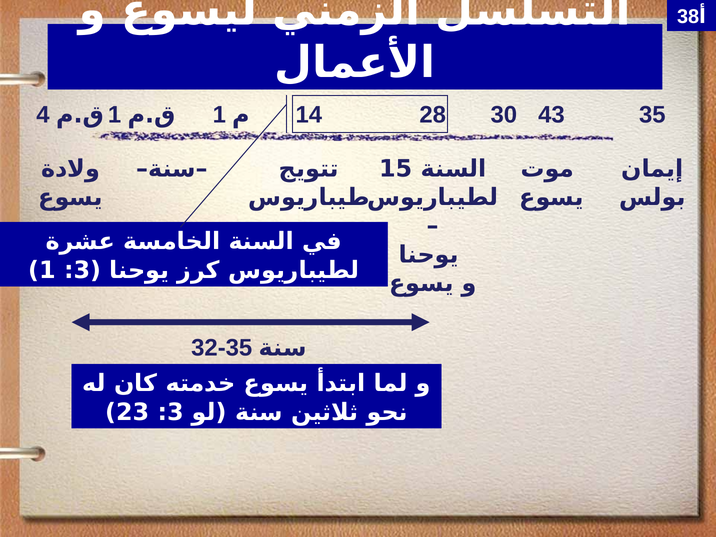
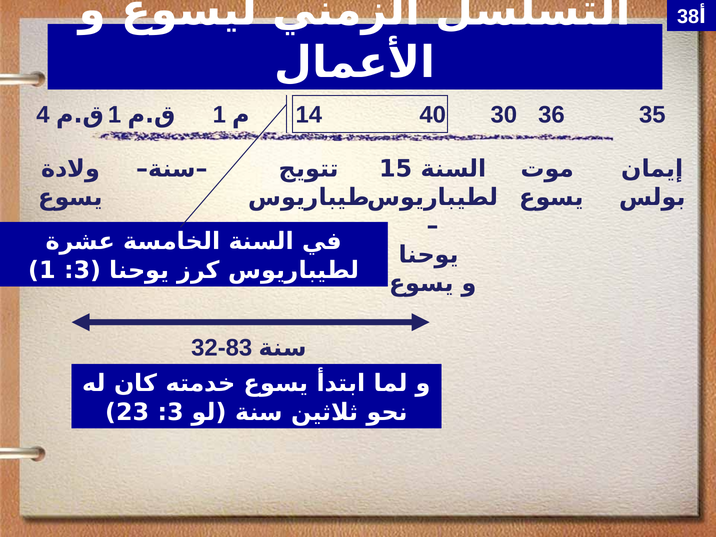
28: 28 -> 40
43: 43 -> 36
32-35: 32-35 -> 32-83
